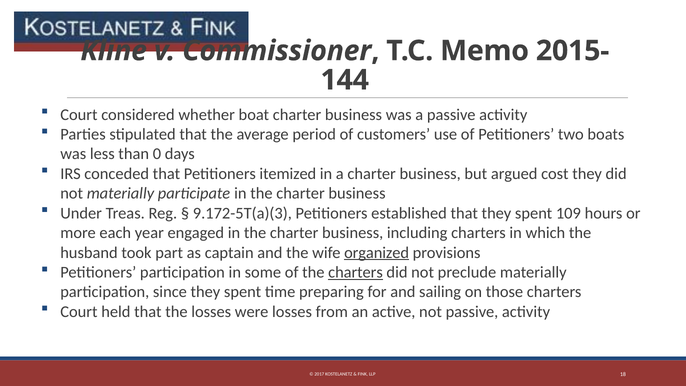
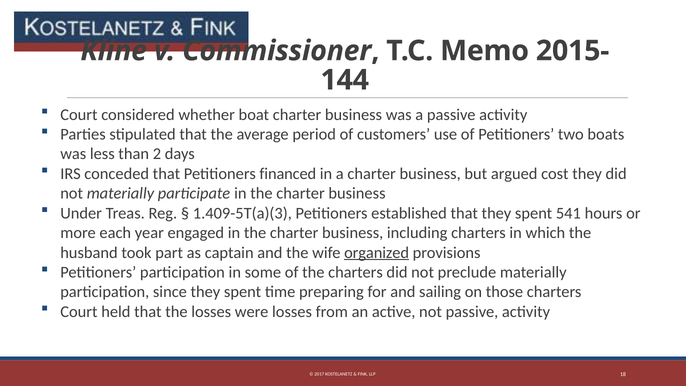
0: 0 -> 2
itemized: itemized -> financed
9.172-5T(a)(3: 9.172-5T(a)(3 -> 1.409-5T(a)(3
109: 109 -> 541
charters at (356, 272) underline: present -> none
